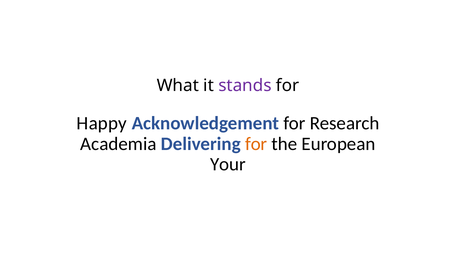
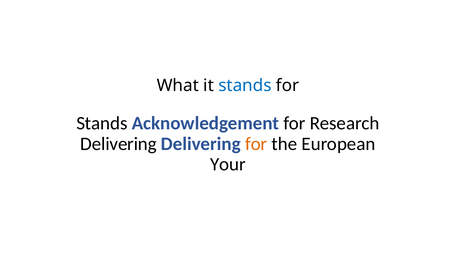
stands at (245, 86) colour: purple -> blue
Happy at (102, 124): Happy -> Stands
Academia at (118, 144): Academia -> Delivering
